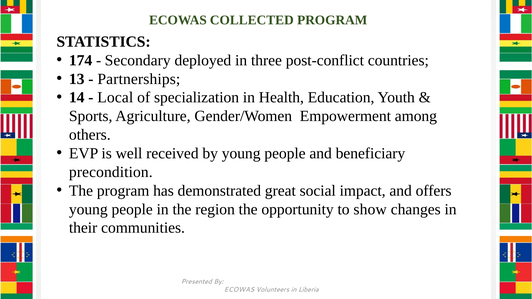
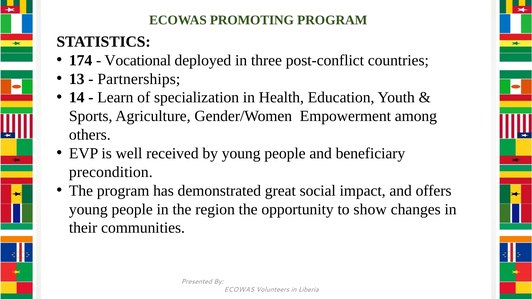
COLLECTED: COLLECTED -> PROMOTING
Secondary: Secondary -> Vocational
Local: Local -> Learn
